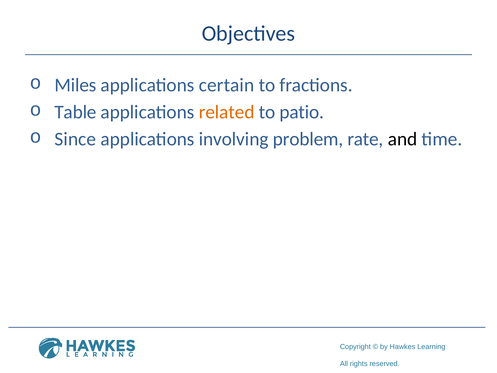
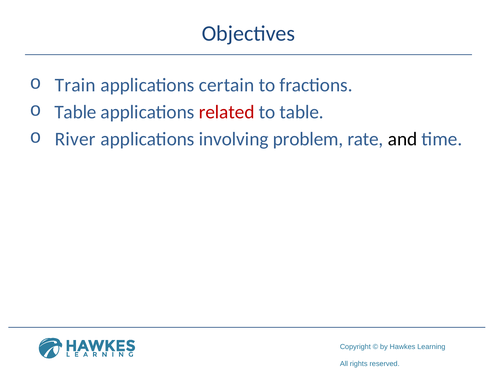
Miles: Miles -> Train
related colour: orange -> red
to patio: patio -> table
Since: Since -> River
